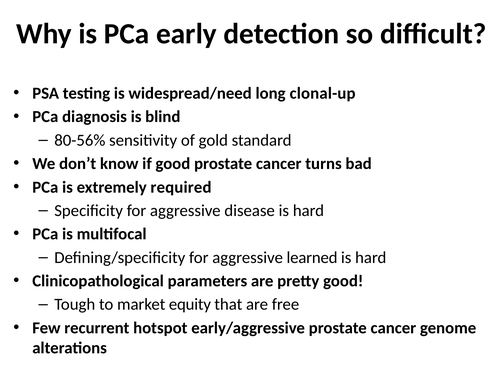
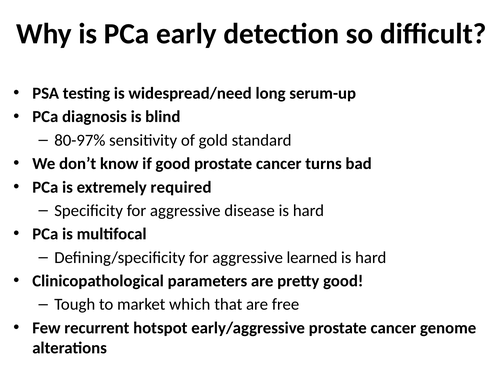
clonal-up: clonal-up -> serum-up
80-56%: 80-56% -> 80-97%
equity: equity -> which
